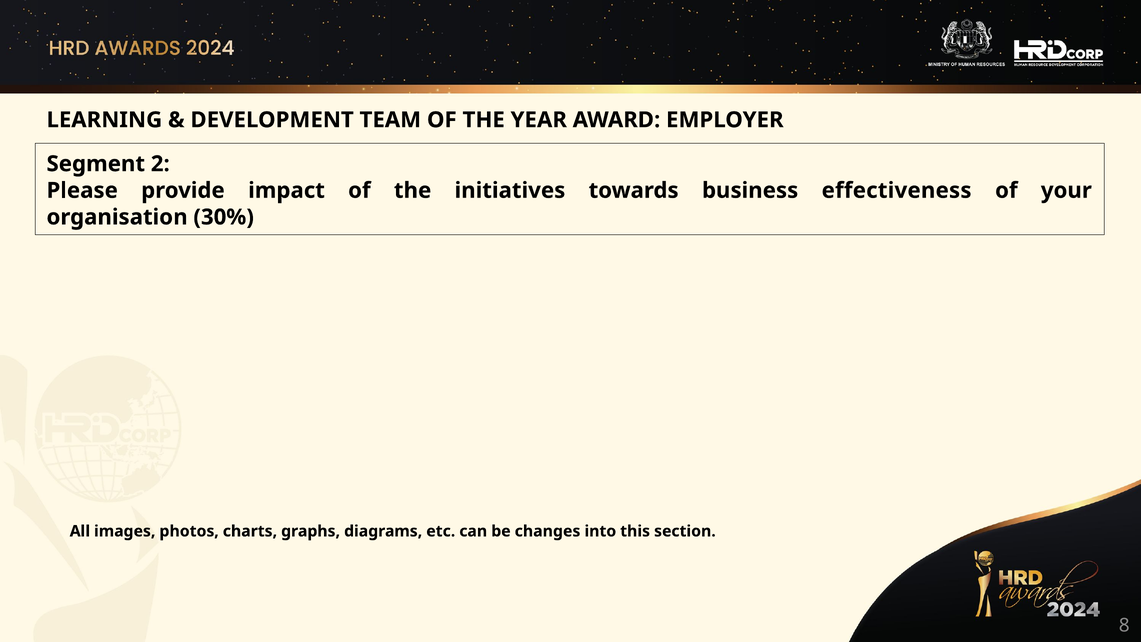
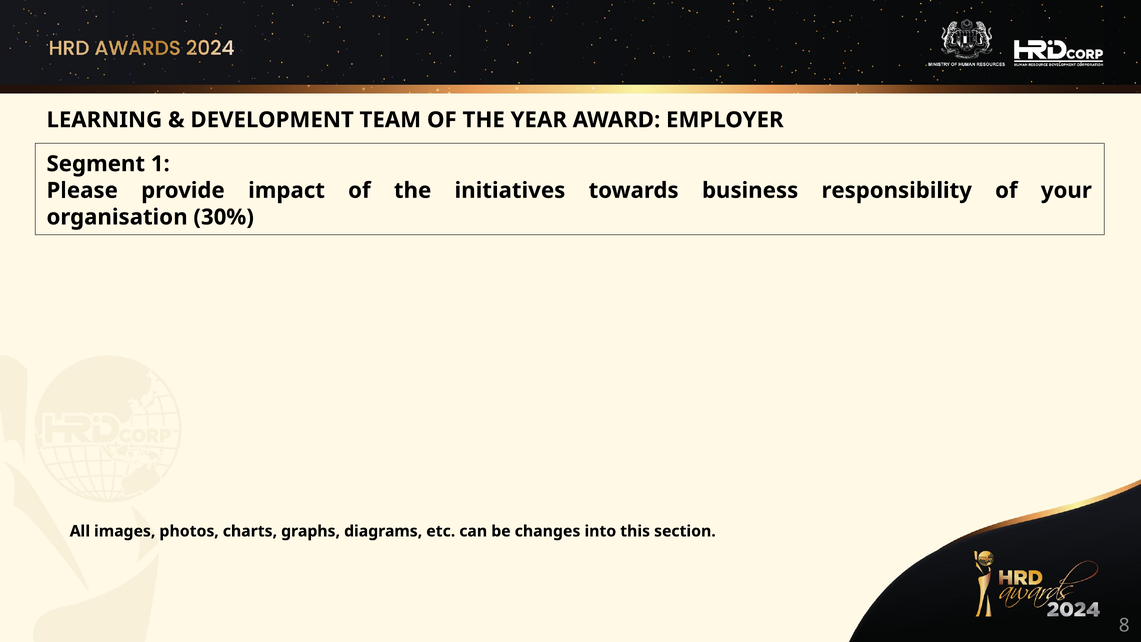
2: 2 -> 1
effectiveness: effectiveness -> responsibility
